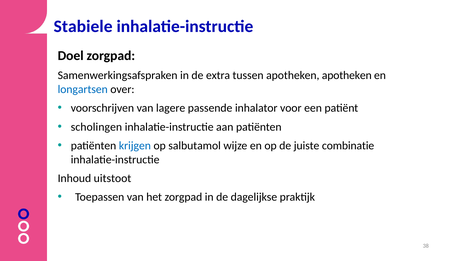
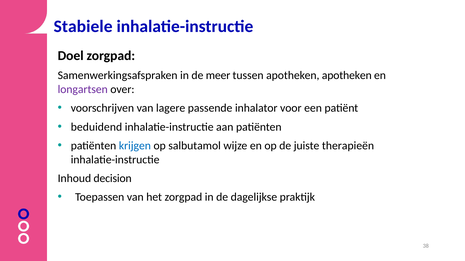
extra: extra -> meer
longartsen colour: blue -> purple
scholingen: scholingen -> beduidend
combinatie: combinatie -> therapieën
uitstoot: uitstoot -> decision
